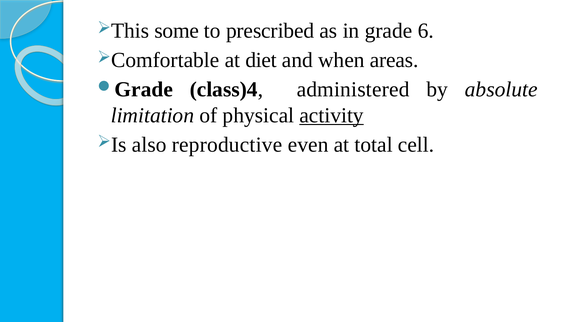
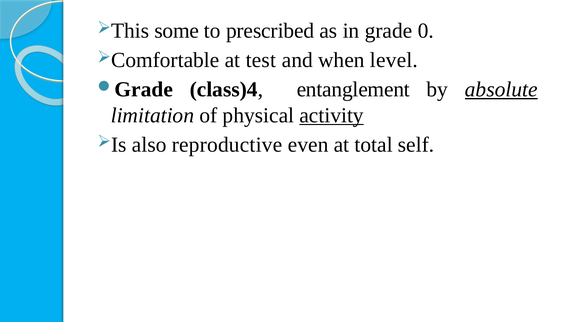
6: 6 -> 0
diet: diet -> test
areas: areas -> level
administered: administered -> entanglement
absolute underline: none -> present
cell: cell -> self
